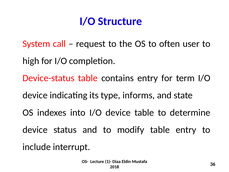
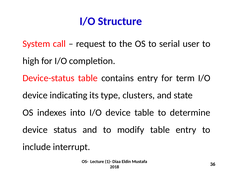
often: often -> serial
informs: informs -> clusters
